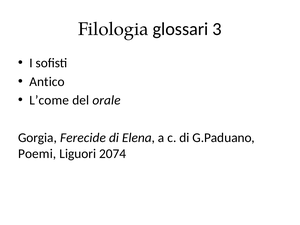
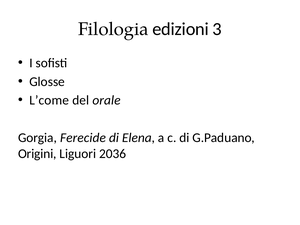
glossari: glossari -> edizioni
Antico: Antico -> Glosse
Poemi: Poemi -> Origini
2074: 2074 -> 2036
